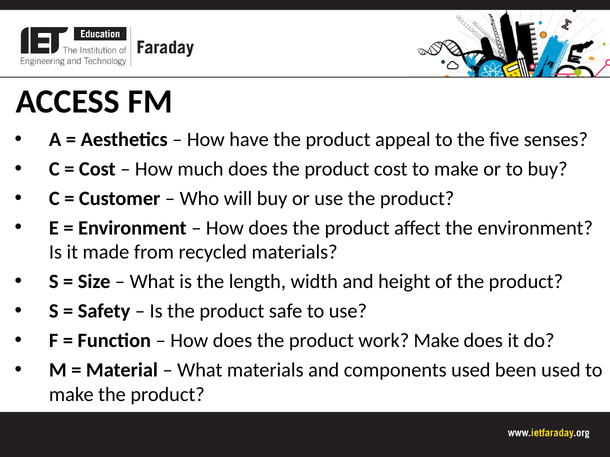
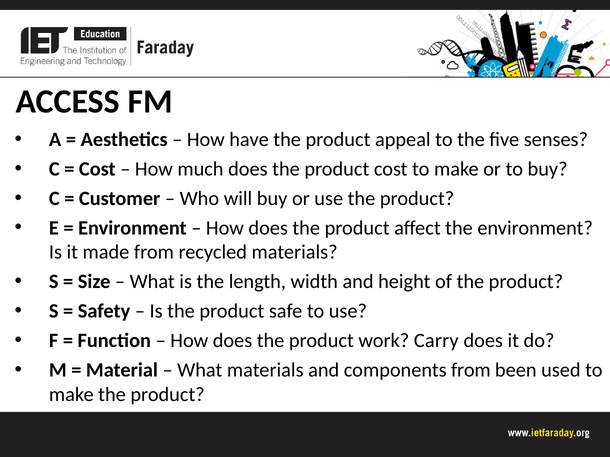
work Make: Make -> Carry
components used: used -> from
